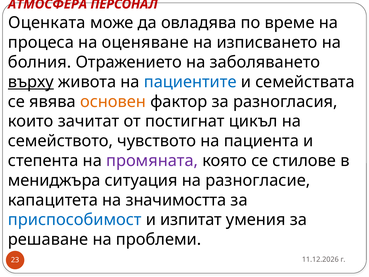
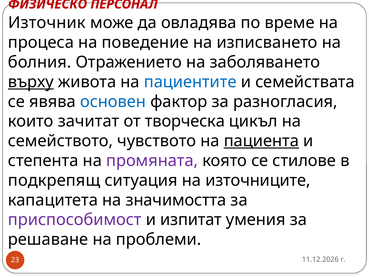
АТМОСФЕРА: АТМОСФЕРА -> ФИЗИЧЕСКО
Оценката: Оценката -> Източник
оценяване: оценяване -> поведение
основен colour: orange -> blue
постигнат: постигнат -> творческа
пациента at (261, 141) underline: none -> present
мениджъра: мениджъра -> подкрепящ
разногласие: разногласие -> източниците
приспособимост colour: blue -> purple
